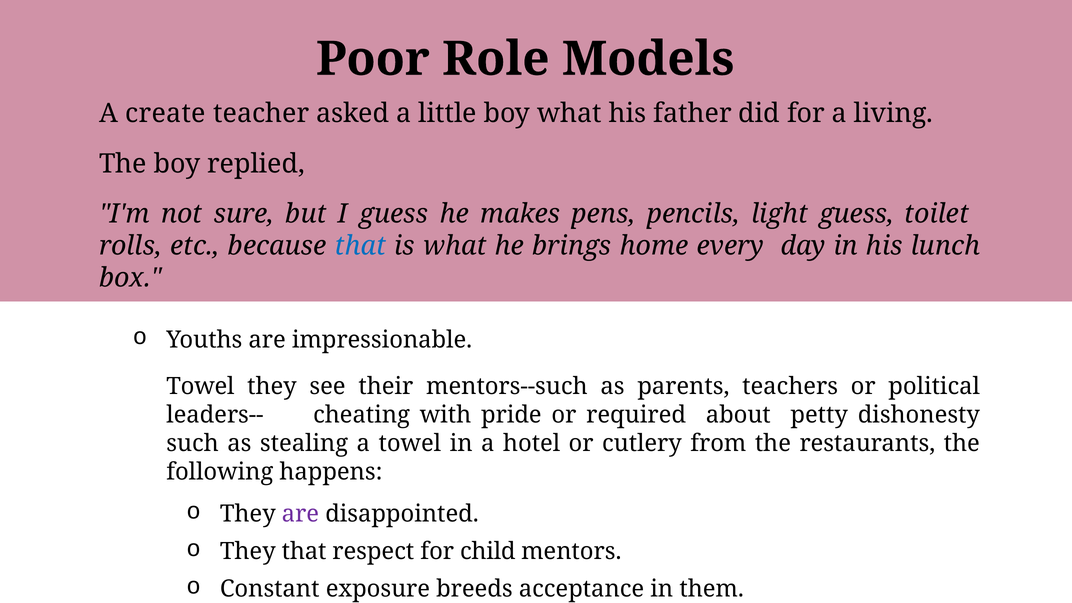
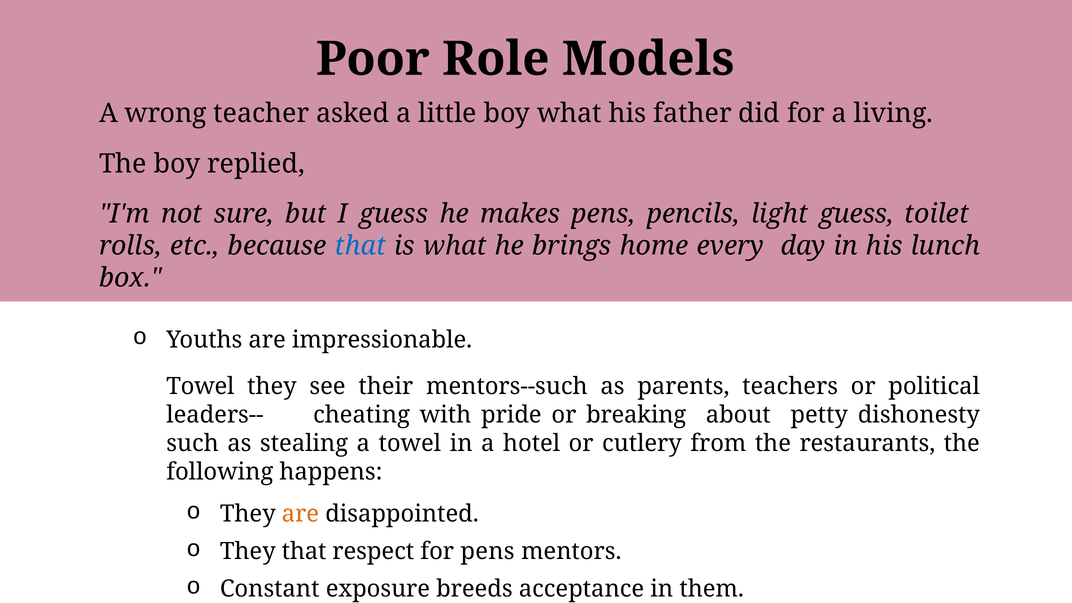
create: create -> wrong
required: required -> breaking
are at (300, 514) colour: purple -> orange
for child: child -> pens
